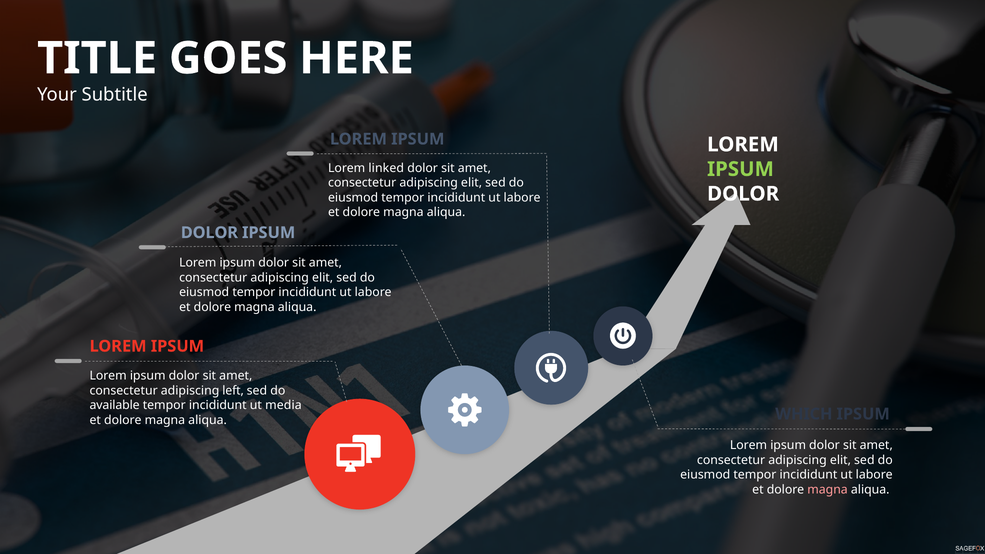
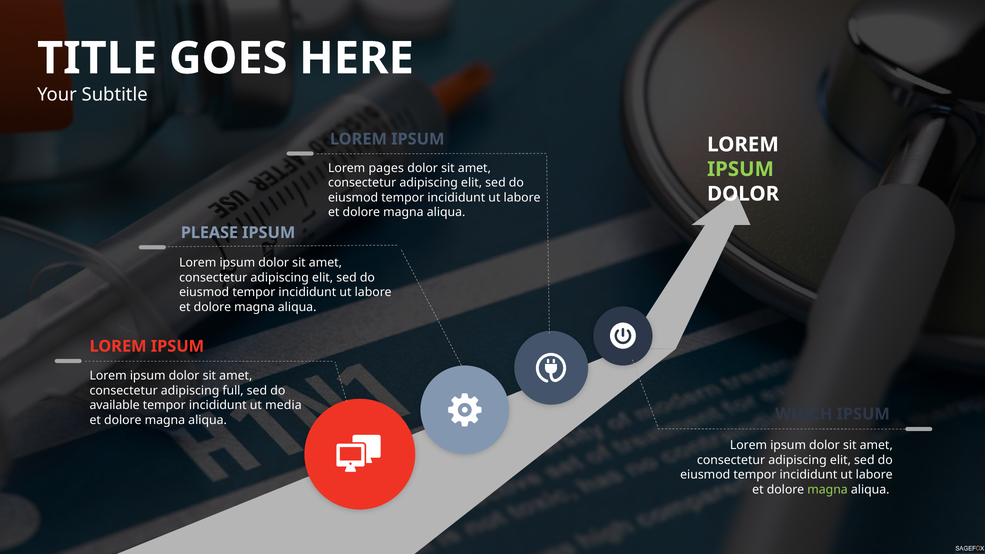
linked: linked -> pages
DOLOR at (209, 233): DOLOR -> PLEASE
left: left -> full
magna at (828, 490) colour: pink -> light green
